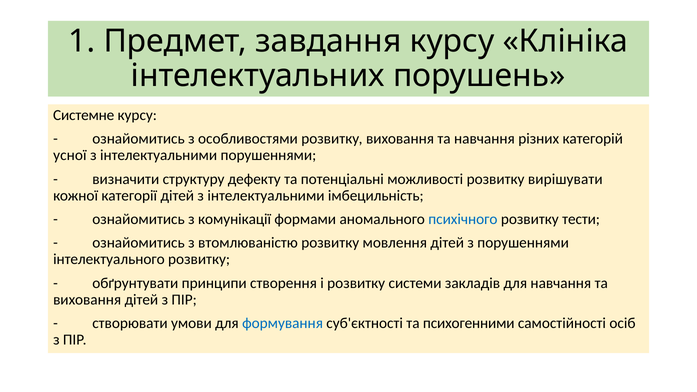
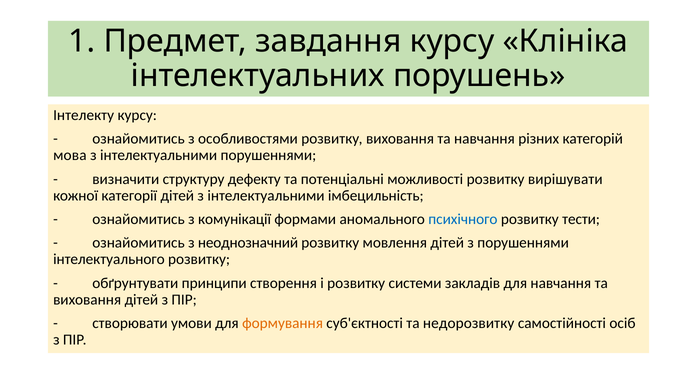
Системне: Системне -> Інтелекту
усної: усної -> мова
втомлюваністю: втомлюваністю -> неоднозначний
формування colour: blue -> orange
психогенними: психогенними -> недорозвитку
